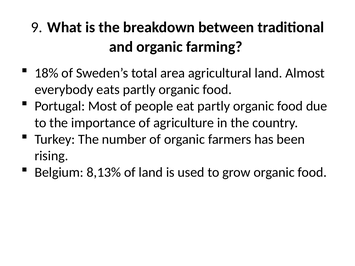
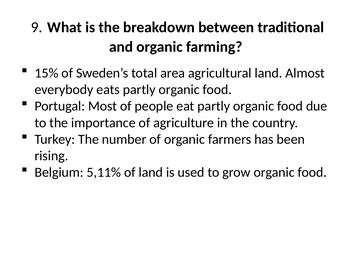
18%: 18% -> 15%
8,13%: 8,13% -> 5,11%
